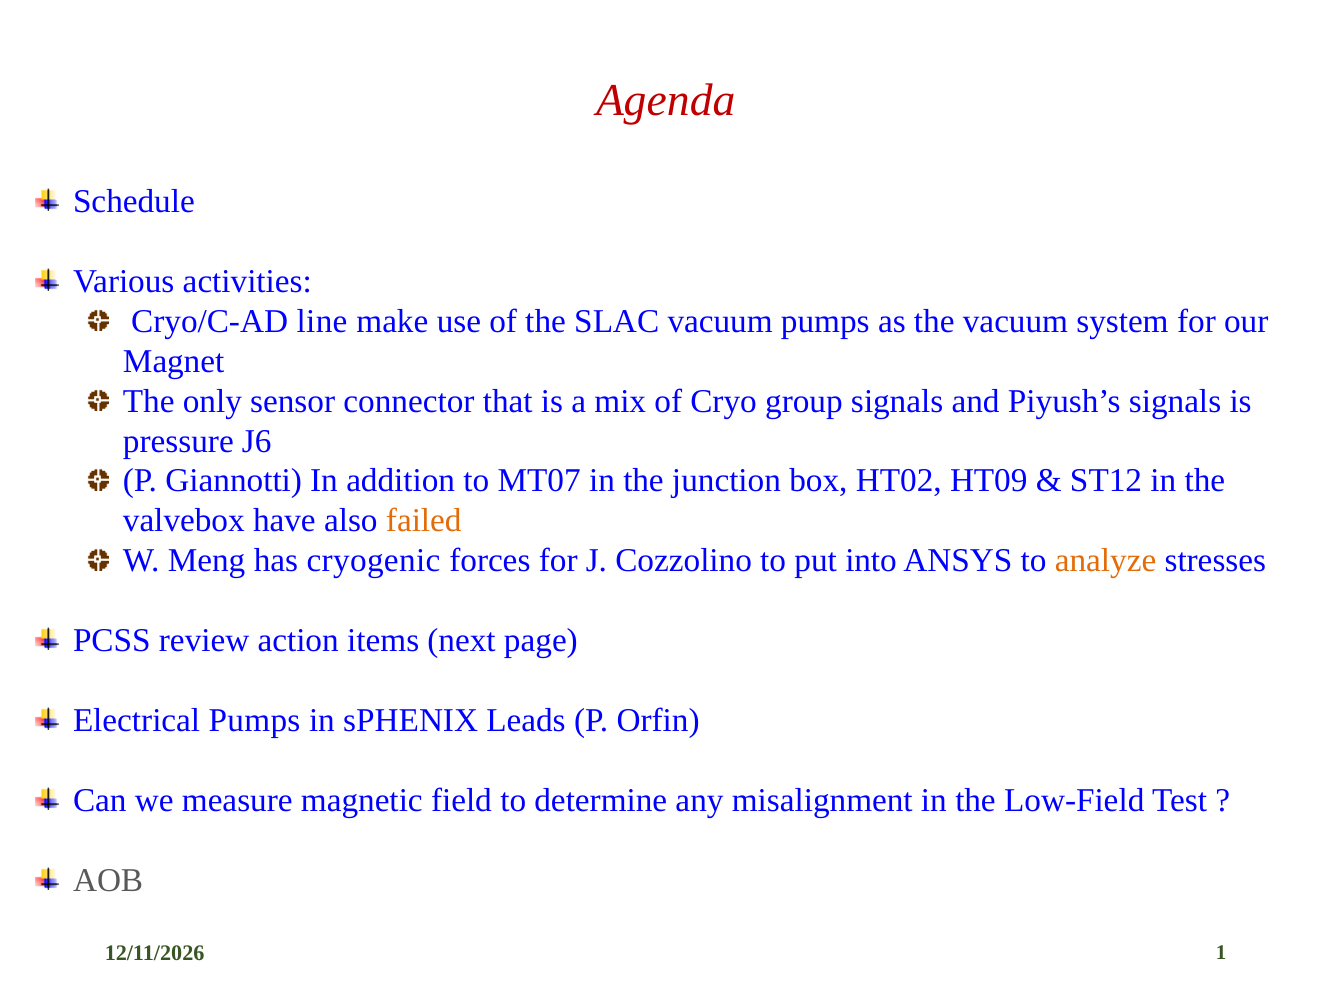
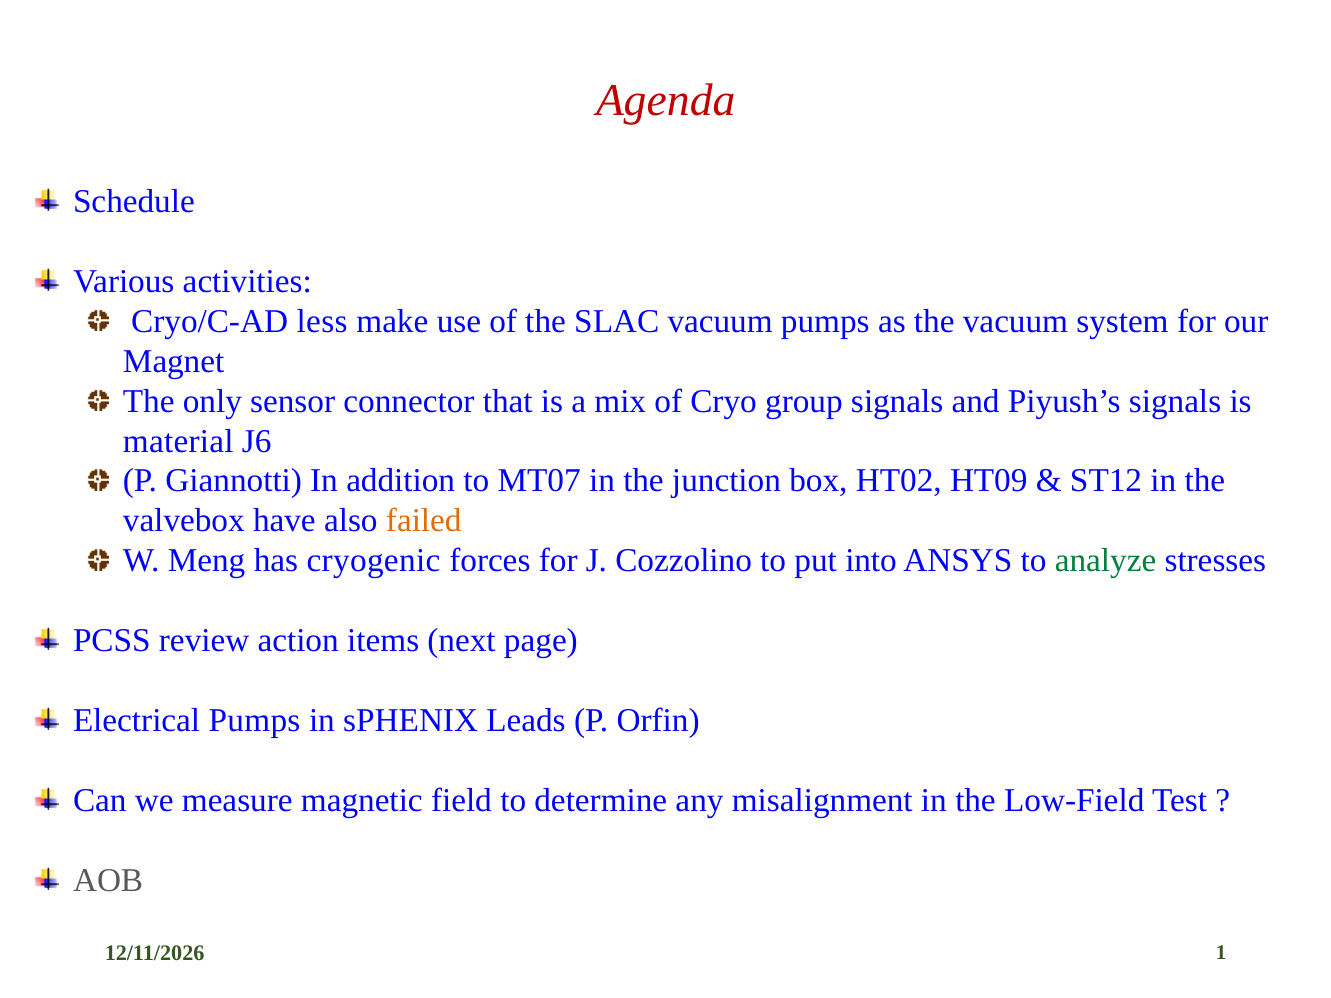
line: line -> less
pressure: pressure -> material
analyze colour: orange -> green
